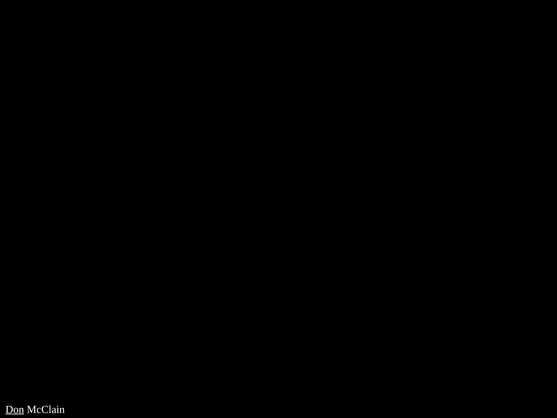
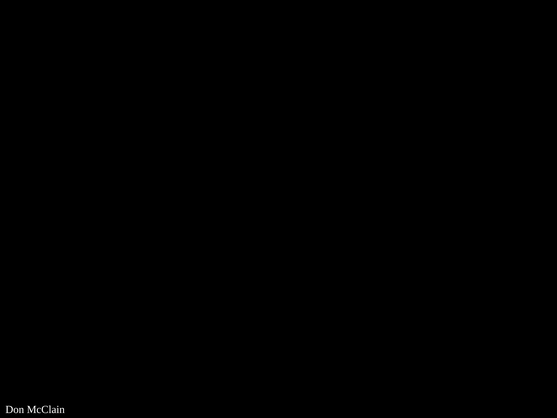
Don underline: present -> none
